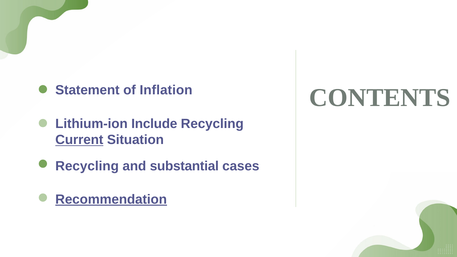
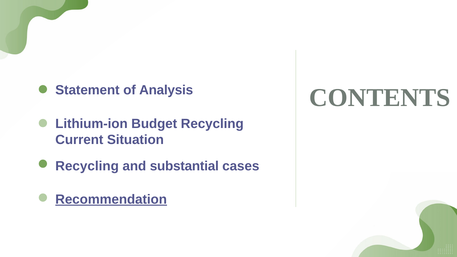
Inflation: Inflation -> Analysis
Include: Include -> Budget
Current underline: present -> none
